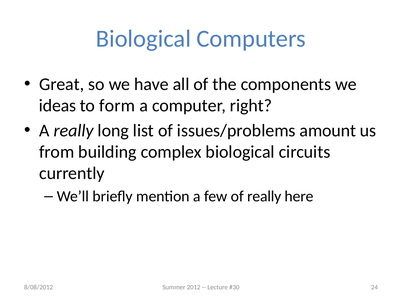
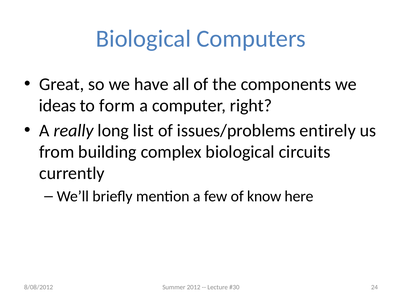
amount: amount -> entirely
of really: really -> know
